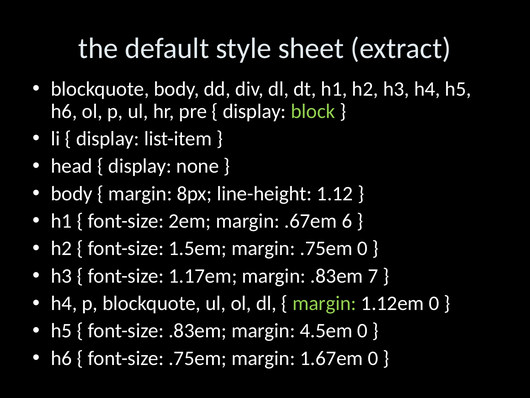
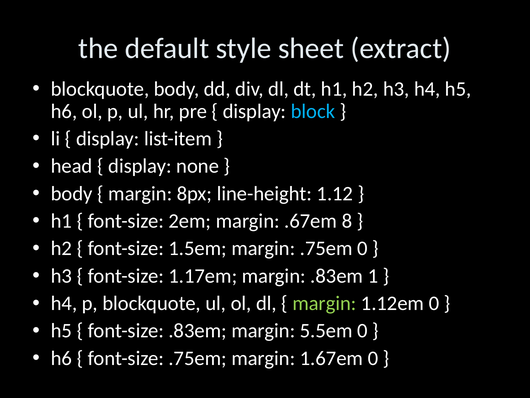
block colour: light green -> light blue
6: 6 -> 8
7: 7 -> 1
4.5em: 4.5em -> 5.5em
